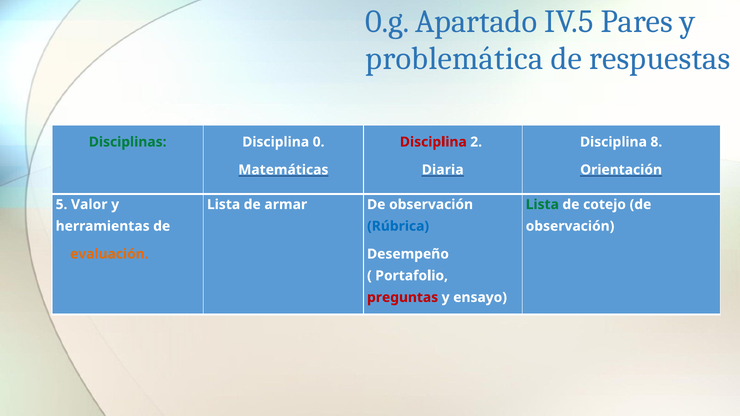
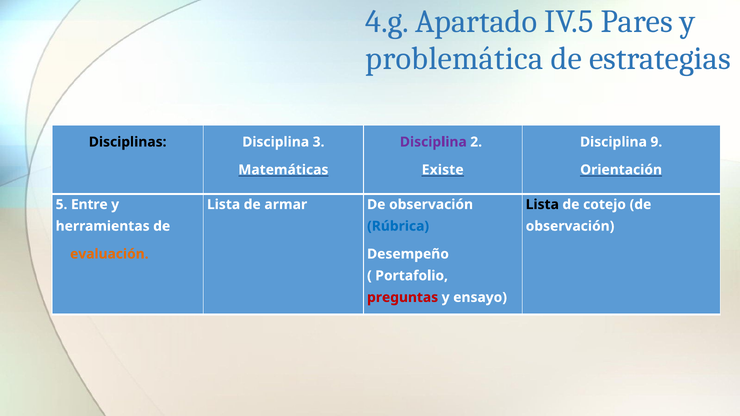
0.g: 0.g -> 4.g
respuestas: respuestas -> estrategias
Disciplinas colour: green -> black
0: 0 -> 3
Disciplina at (433, 142) colour: red -> purple
8: 8 -> 9
Diaria: Diaria -> Existe
Valor: Valor -> Entre
Lista at (542, 205) colour: green -> black
